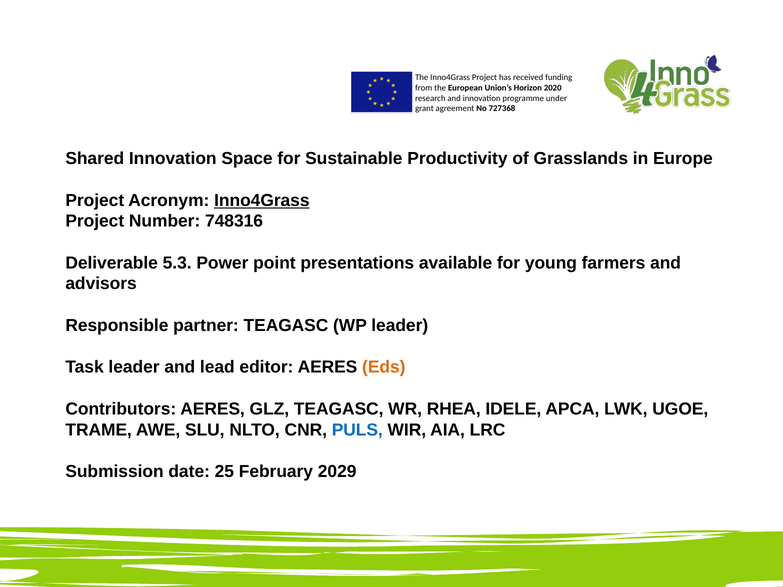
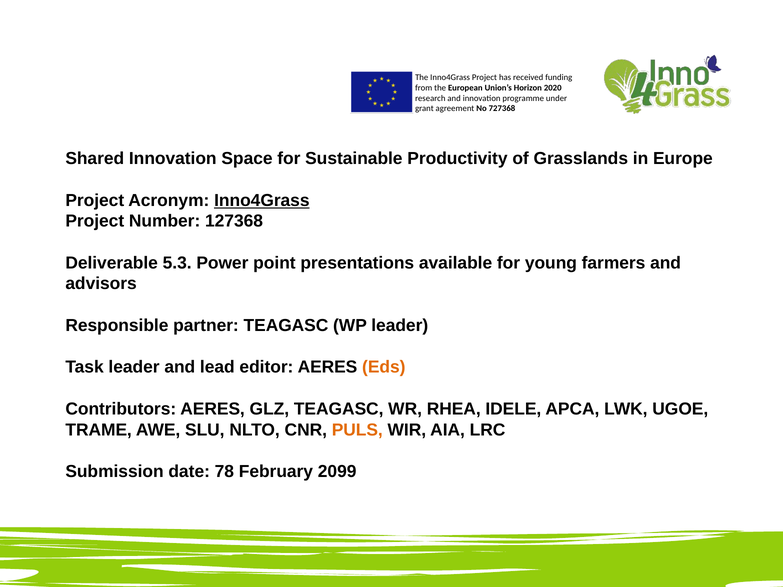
748316: 748316 -> 127368
PULS colour: blue -> orange
25: 25 -> 78
2029: 2029 -> 2099
